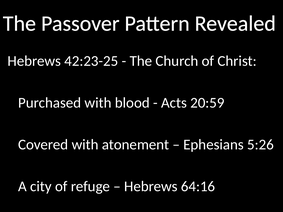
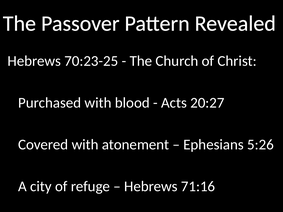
42:23-25: 42:23-25 -> 70:23-25
20:59: 20:59 -> 20:27
64:16: 64:16 -> 71:16
